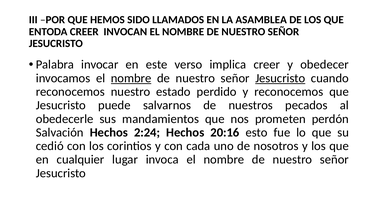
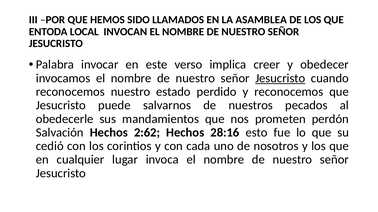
ENTODA CREER: CREER -> LOCAL
nombre at (131, 78) underline: present -> none
2:24: 2:24 -> 2:62
20:16: 20:16 -> 28:16
